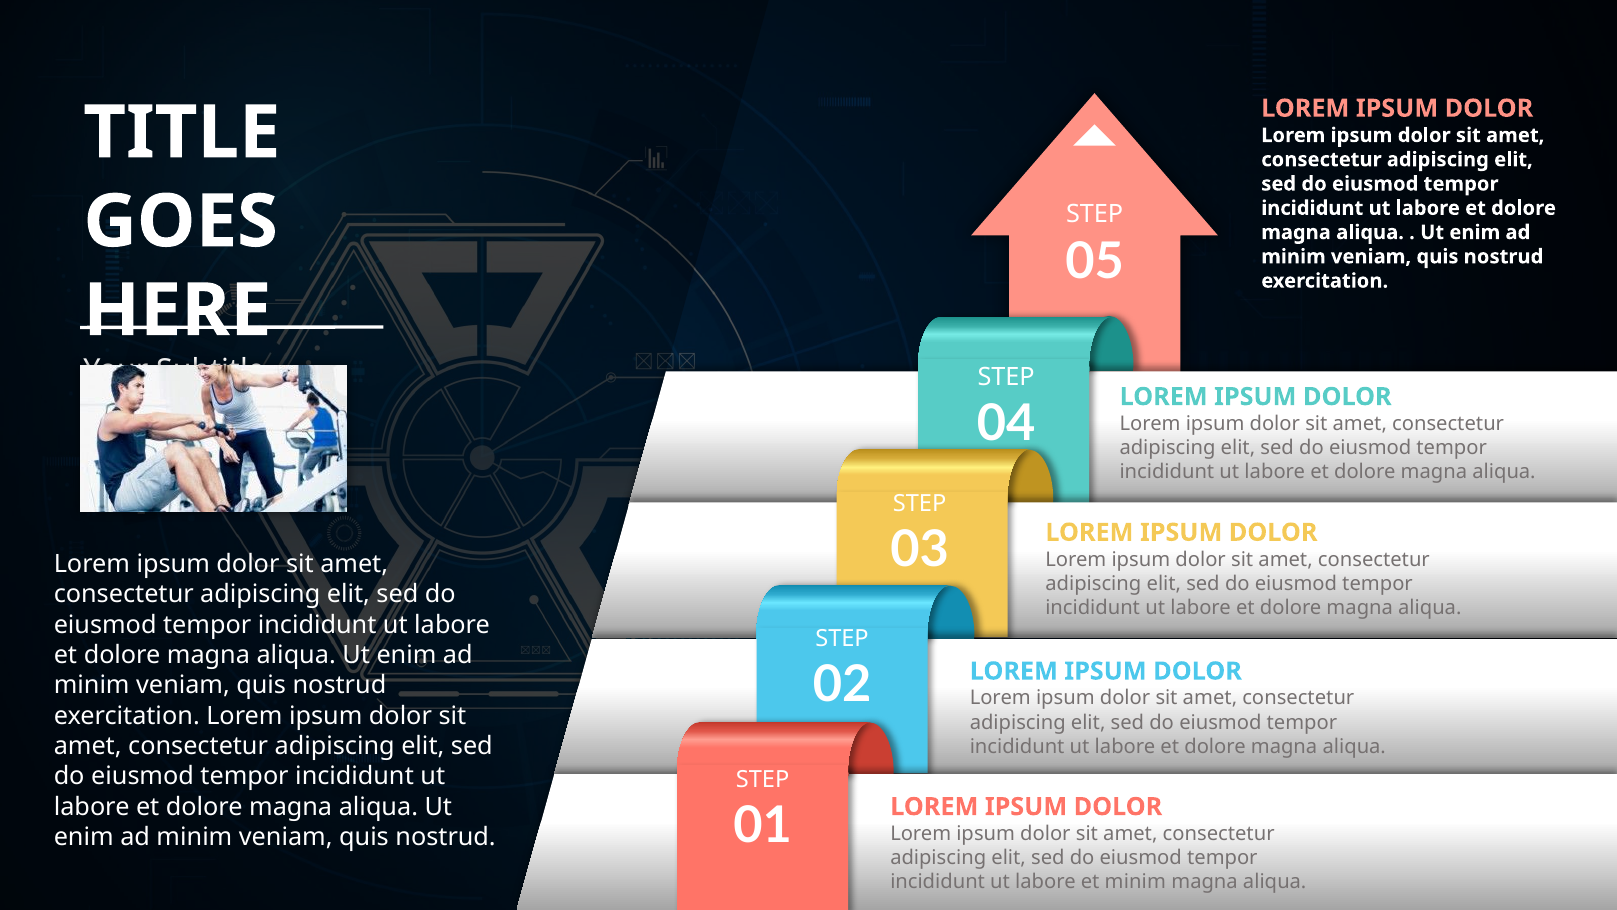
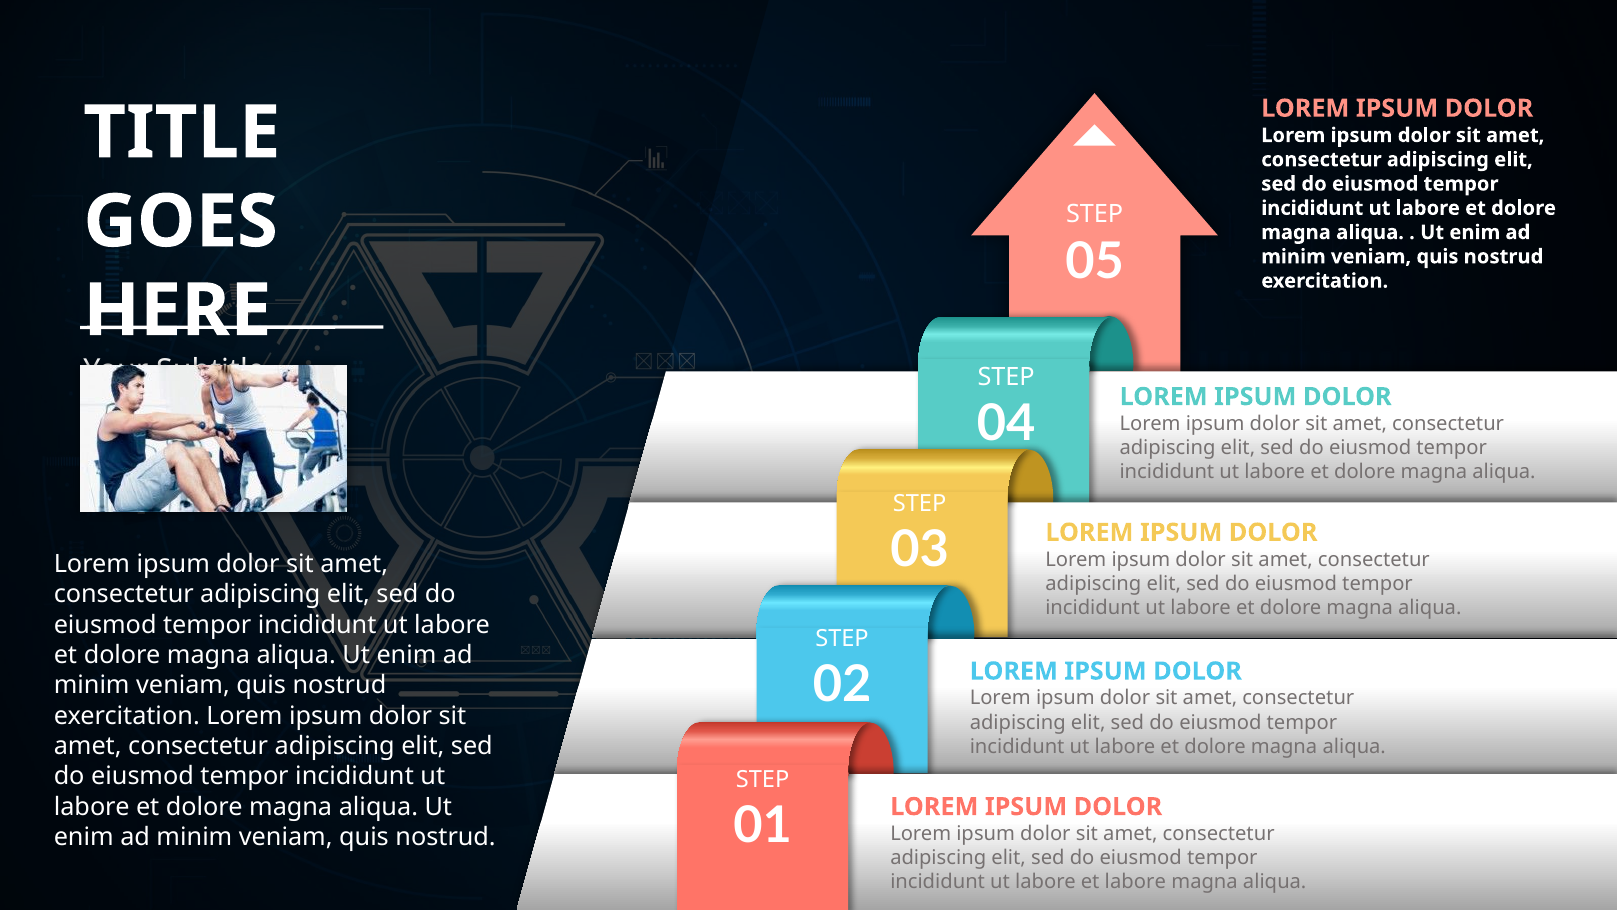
et minim: minim -> labore
